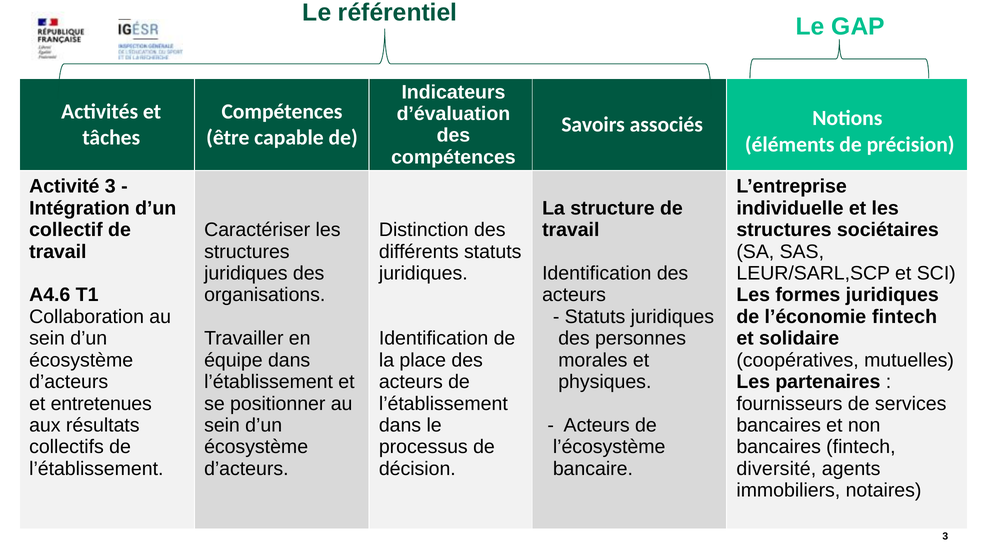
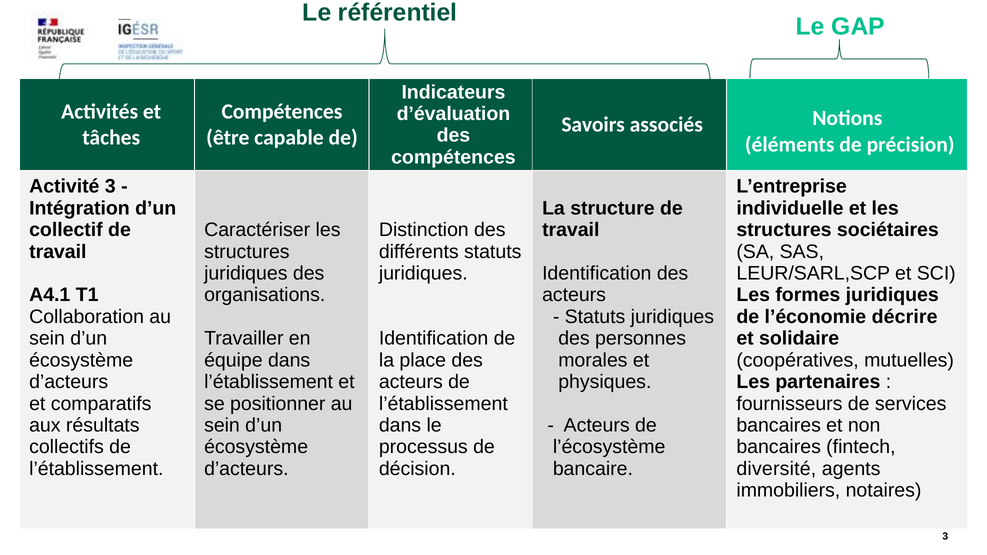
A4.6: A4.6 -> A4.1
l’économie fintech: fintech -> décrire
entretenues: entretenues -> comparatifs
